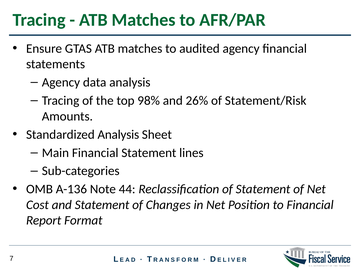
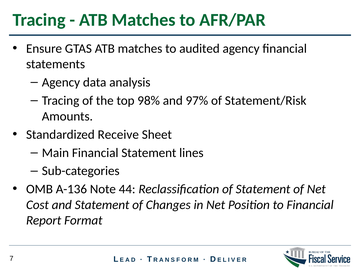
26%: 26% -> 97%
Standardized Analysis: Analysis -> Receive
